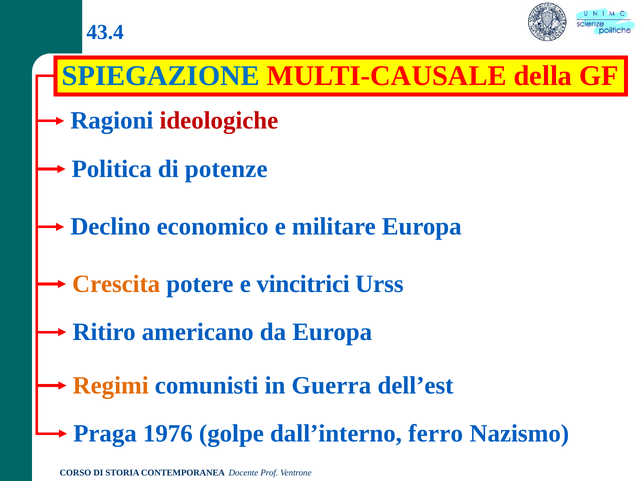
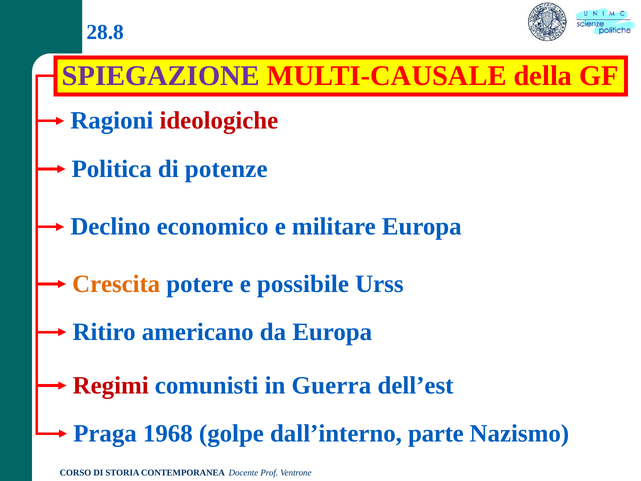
43.4: 43.4 -> 28.8
SPIEGAZIONE colour: blue -> purple
vincitrici: vincitrici -> possibile
Regimi colour: orange -> red
1976: 1976 -> 1968
ferro: ferro -> parte
